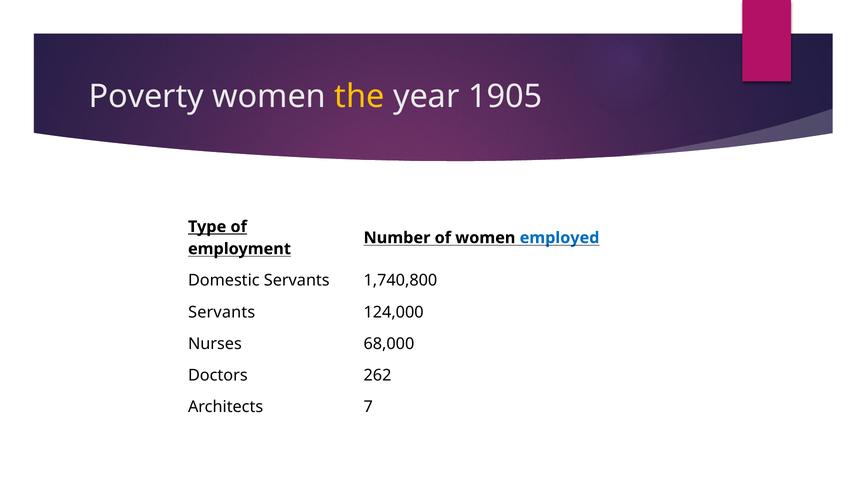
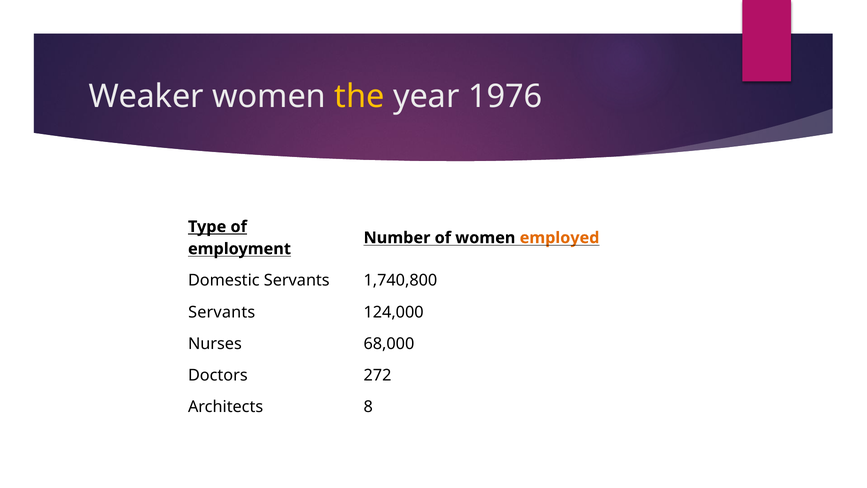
Poverty: Poverty -> Weaker
1905: 1905 -> 1976
employed colour: blue -> orange
262: 262 -> 272
7: 7 -> 8
